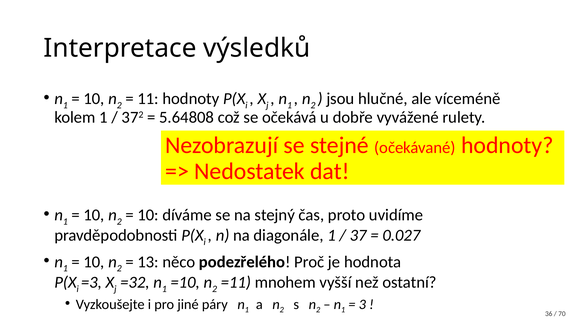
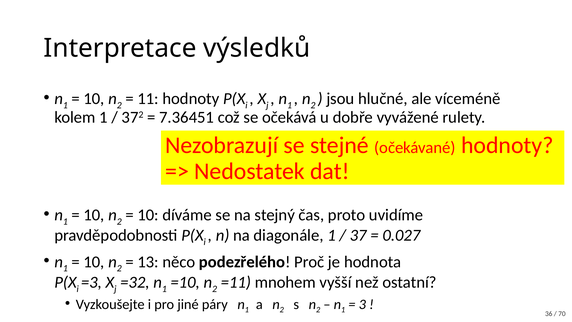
5.64808: 5.64808 -> 7.36451
